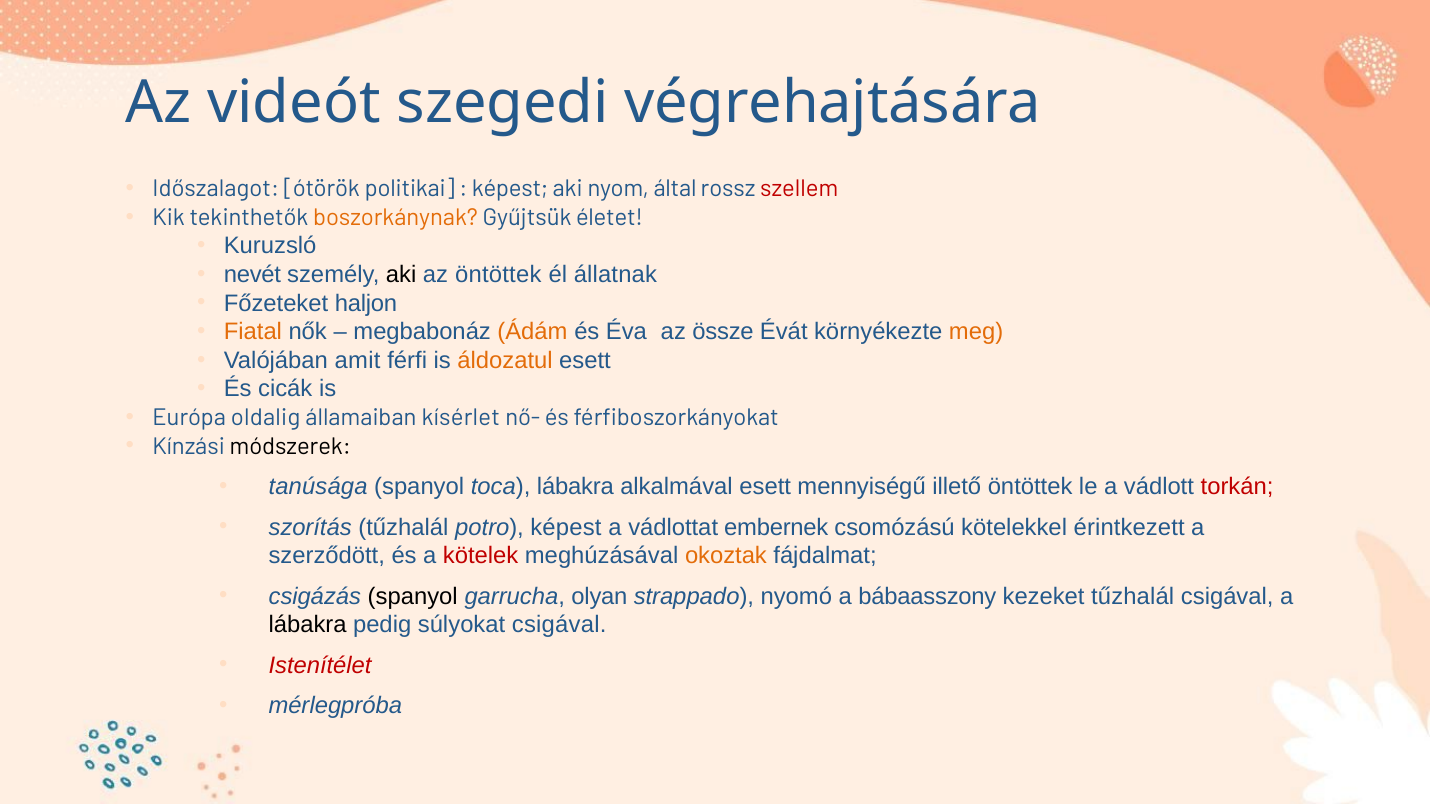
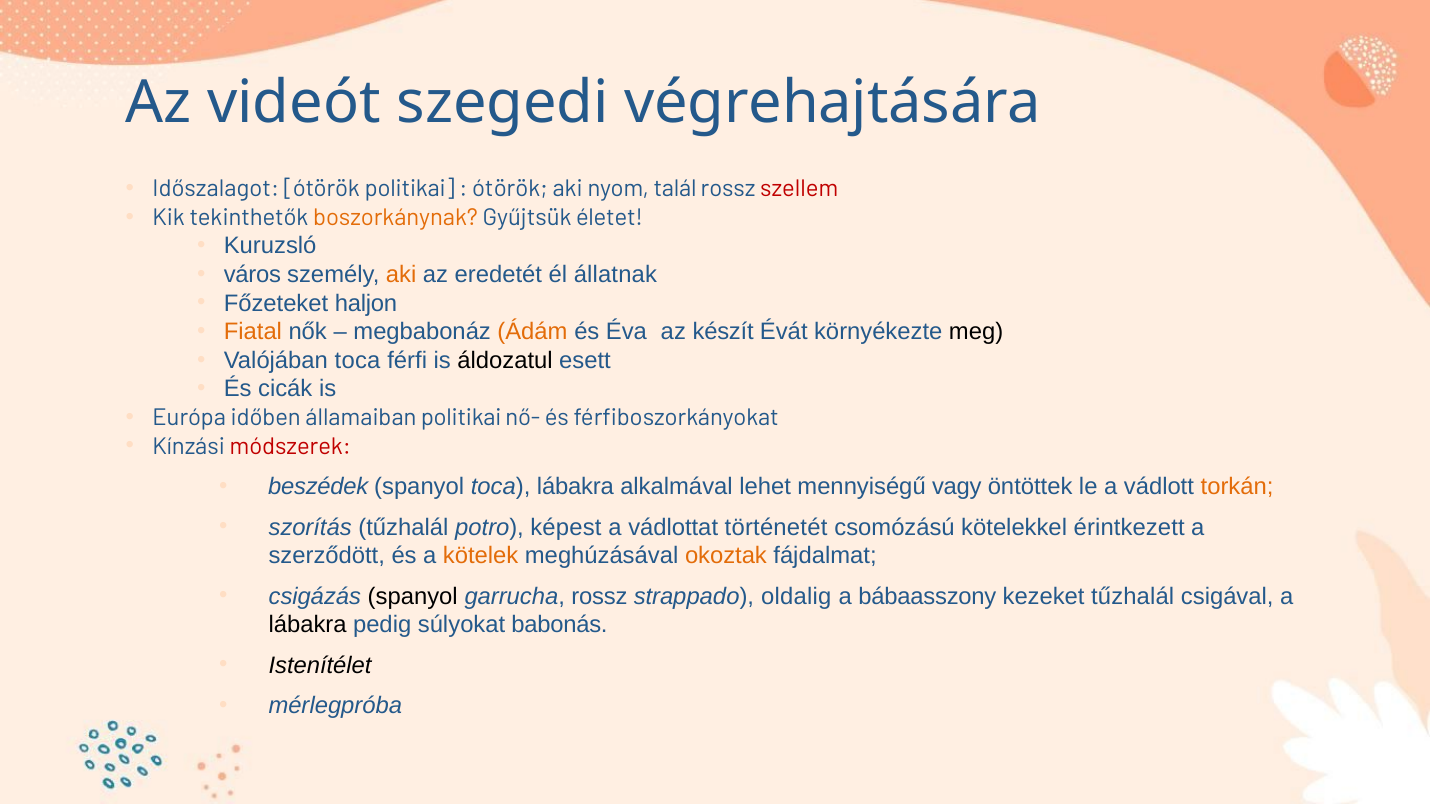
képest at (510, 189): képest -> ótörök
által: által -> talál
nevét: nevét -> város
aki at (401, 275) colour: black -> orange
az öntöttek: öntöttek -> eredetét
össze: össze -> készít
meg colour: orange -> black
Valójában amit: amit -> toca
áldozatul colour: orange -> black
oldalig: oldalig -> időben
államaiban kísérlet: kísérlet -> politikai
módszerek colour: black -> red
tanúsága: tanúsága -> beszédek
alkalmával esett: esett -> lehet
illető: illető -> vagy
torkán colour: red -> orange
embernek: embernek -> történetét
kötelek colour: red -> orange
garrucha olyan: olyan -> rossz
nyomó: nyomó -> oldalig
súlyokat csigával: csigával -> babonás
Istenítélet colour: red -> black
